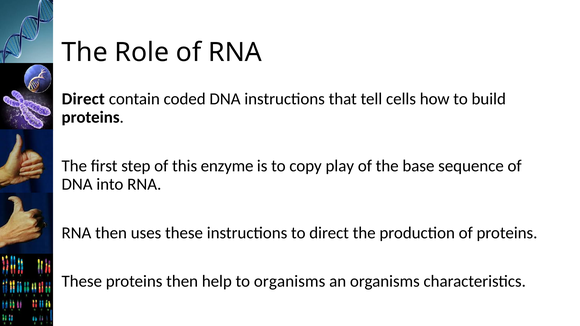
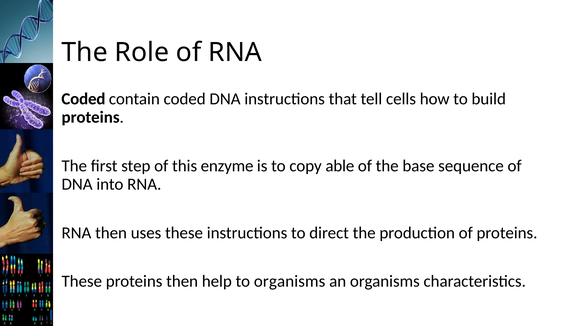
Direct at (83, 99): Direct -> Coded
play: play -> able
